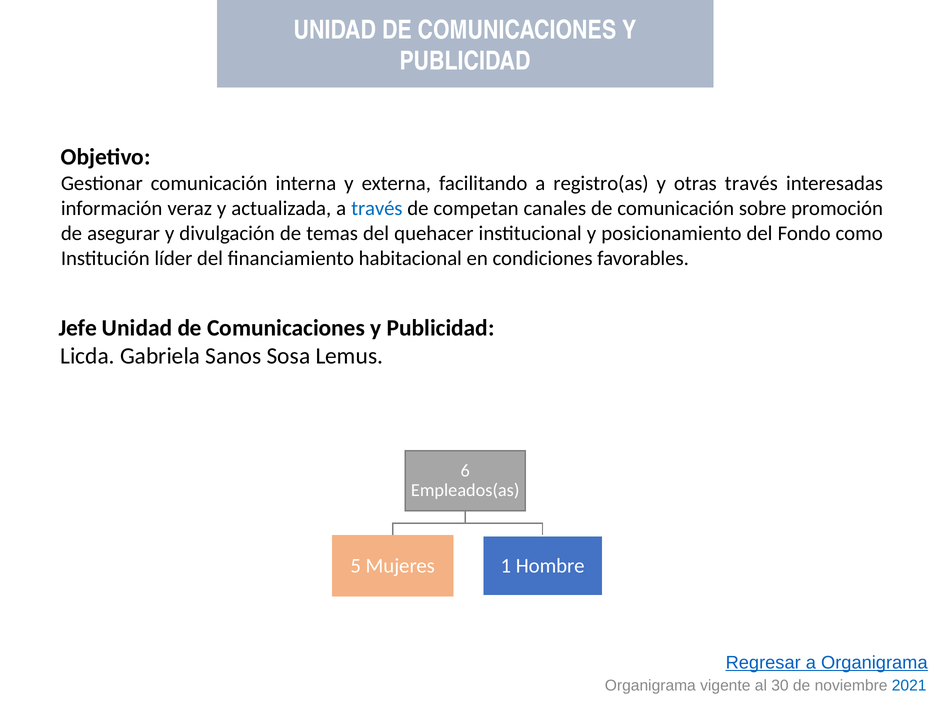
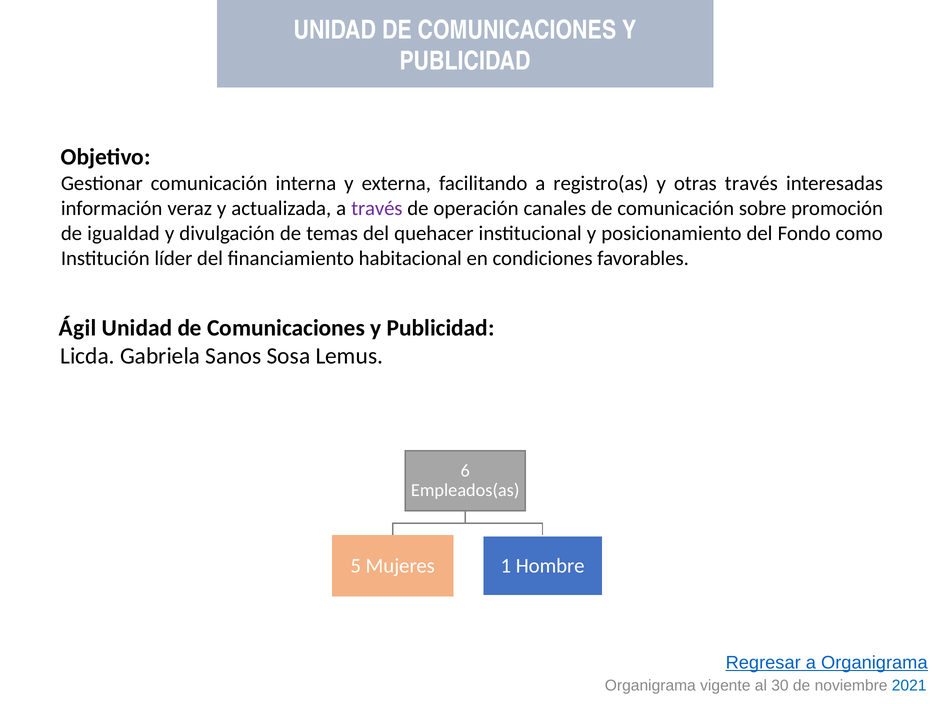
través at (377, 208) colour: blue -> purple
competan: competan -> operación
asegurar: asegurar -> igualdad
Jefe: Jefe -> Ágil
